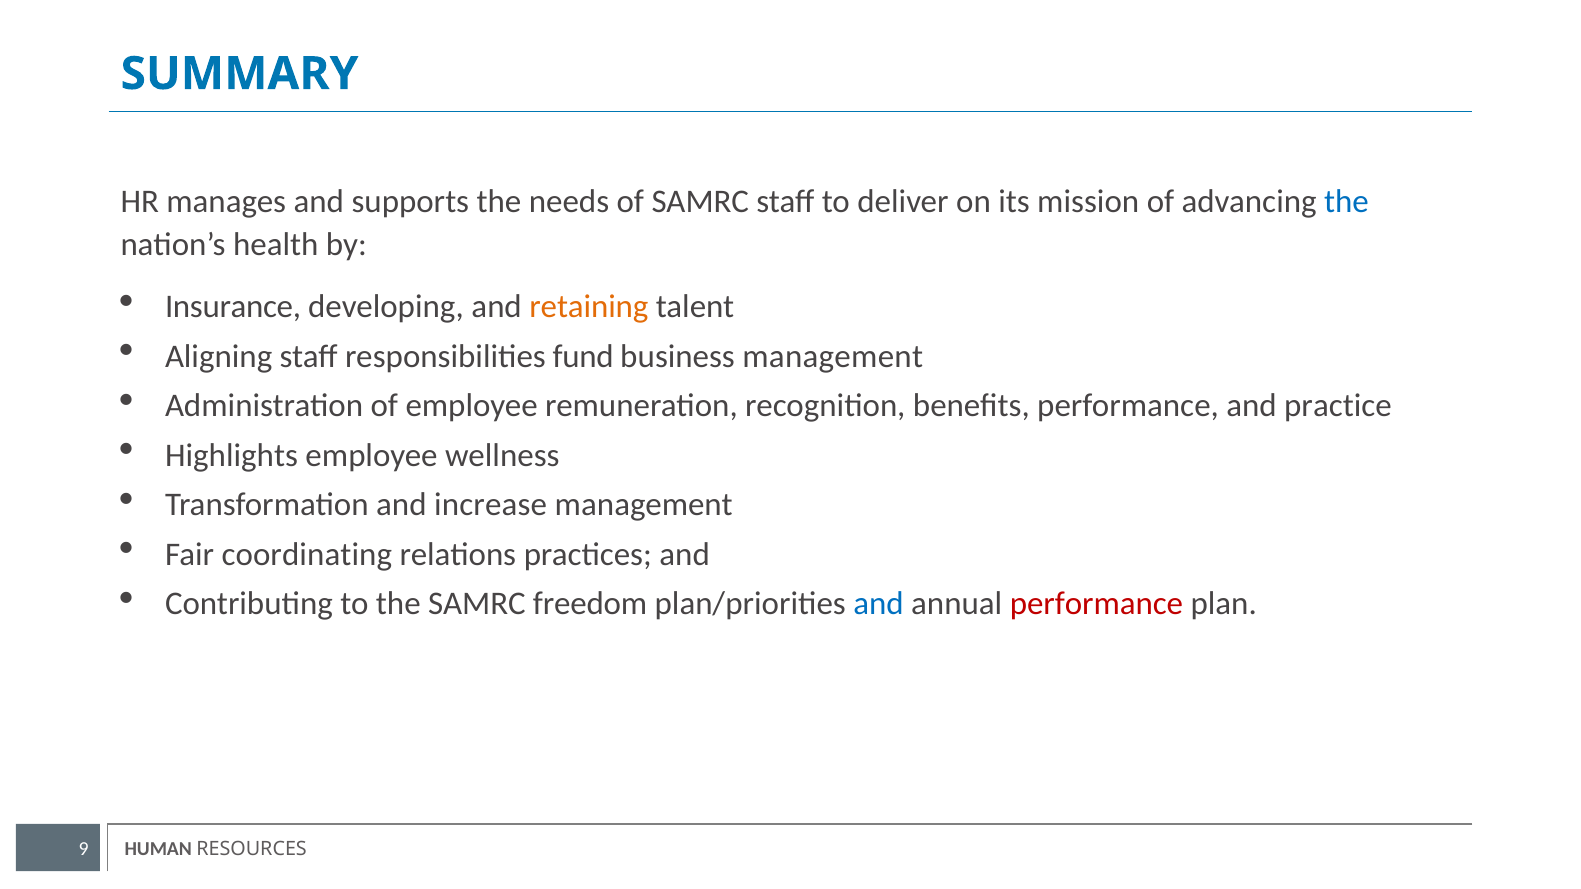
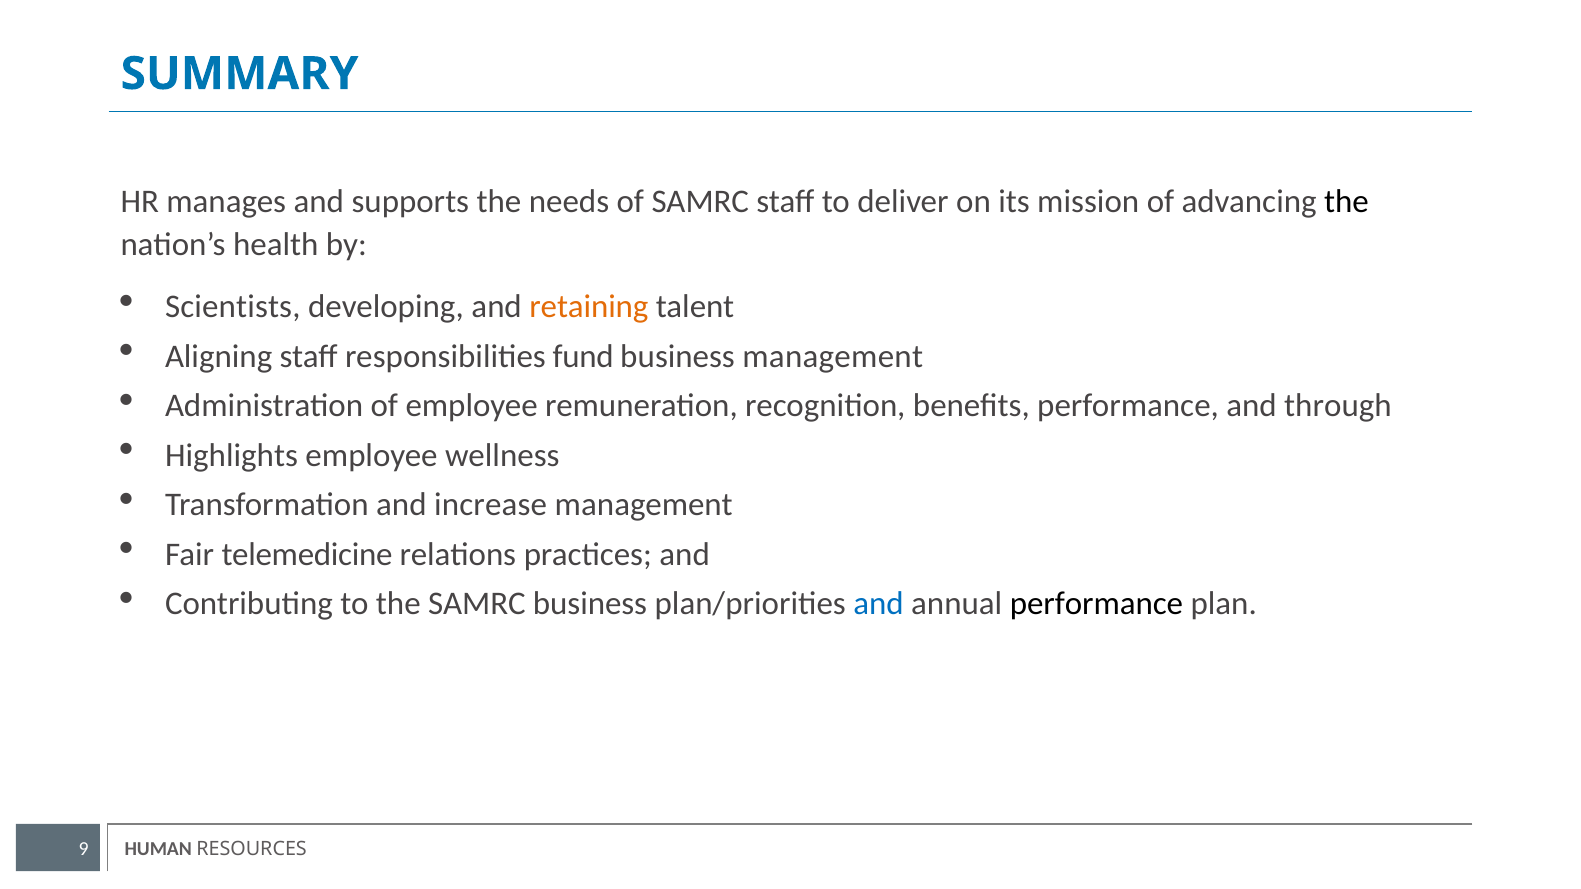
the at (1346, 202) colour: blue -> black
Insurance: Insurance -> Scientists
practice: practice -> through
coordinating: coordinating -> telemedicine
SAMRC freedom: freedom -> business
performance at (1096, 604) colour: red -> black
